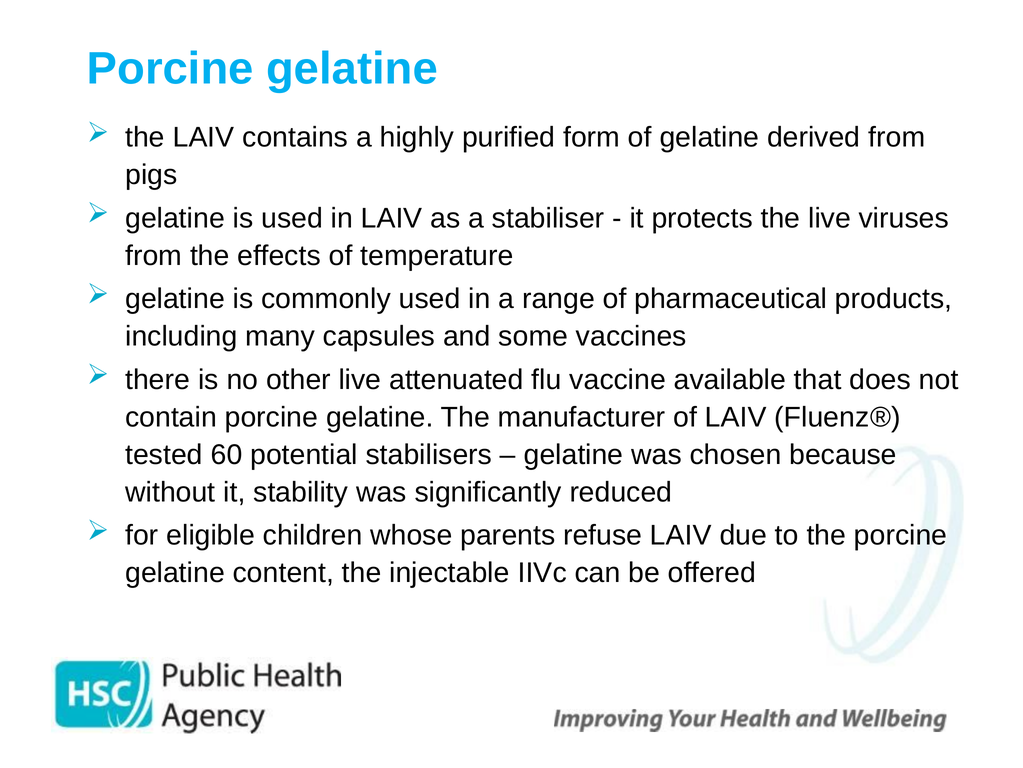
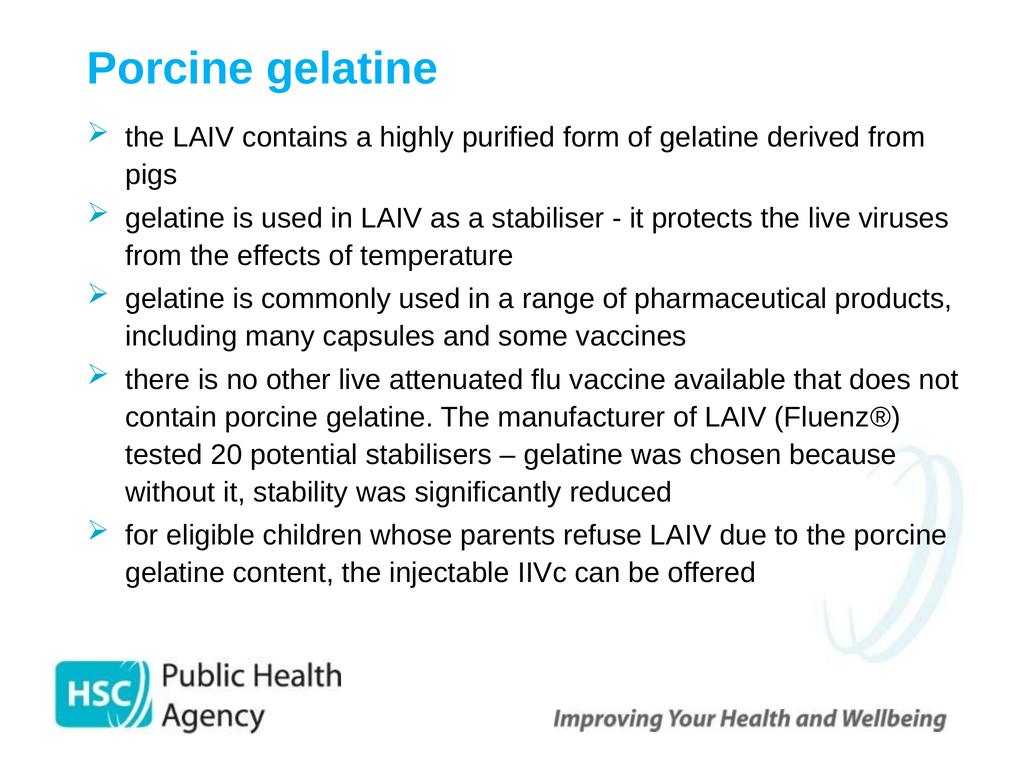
60: 60 -> 20
